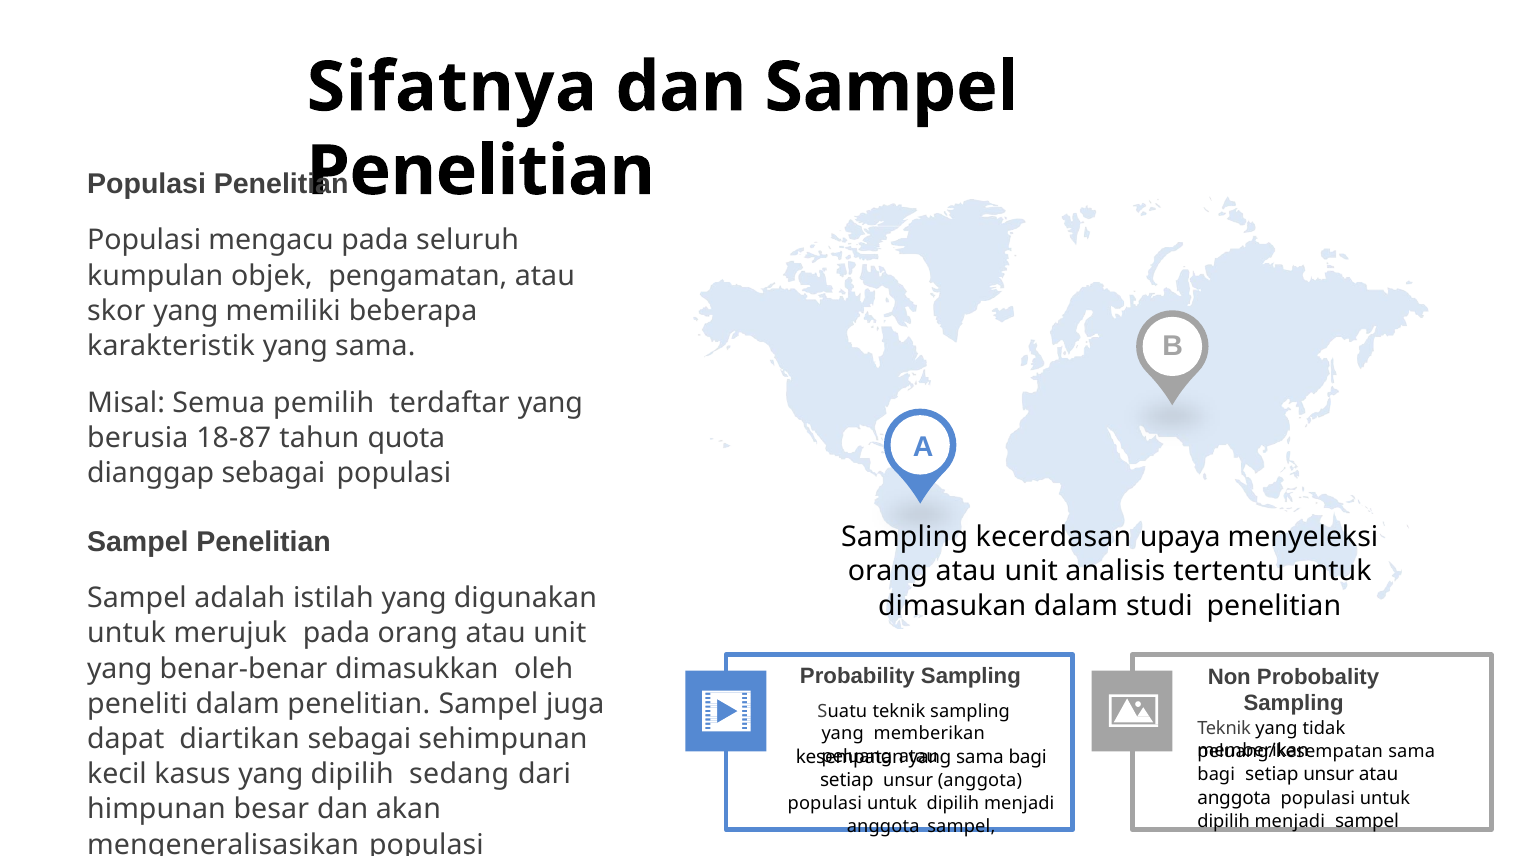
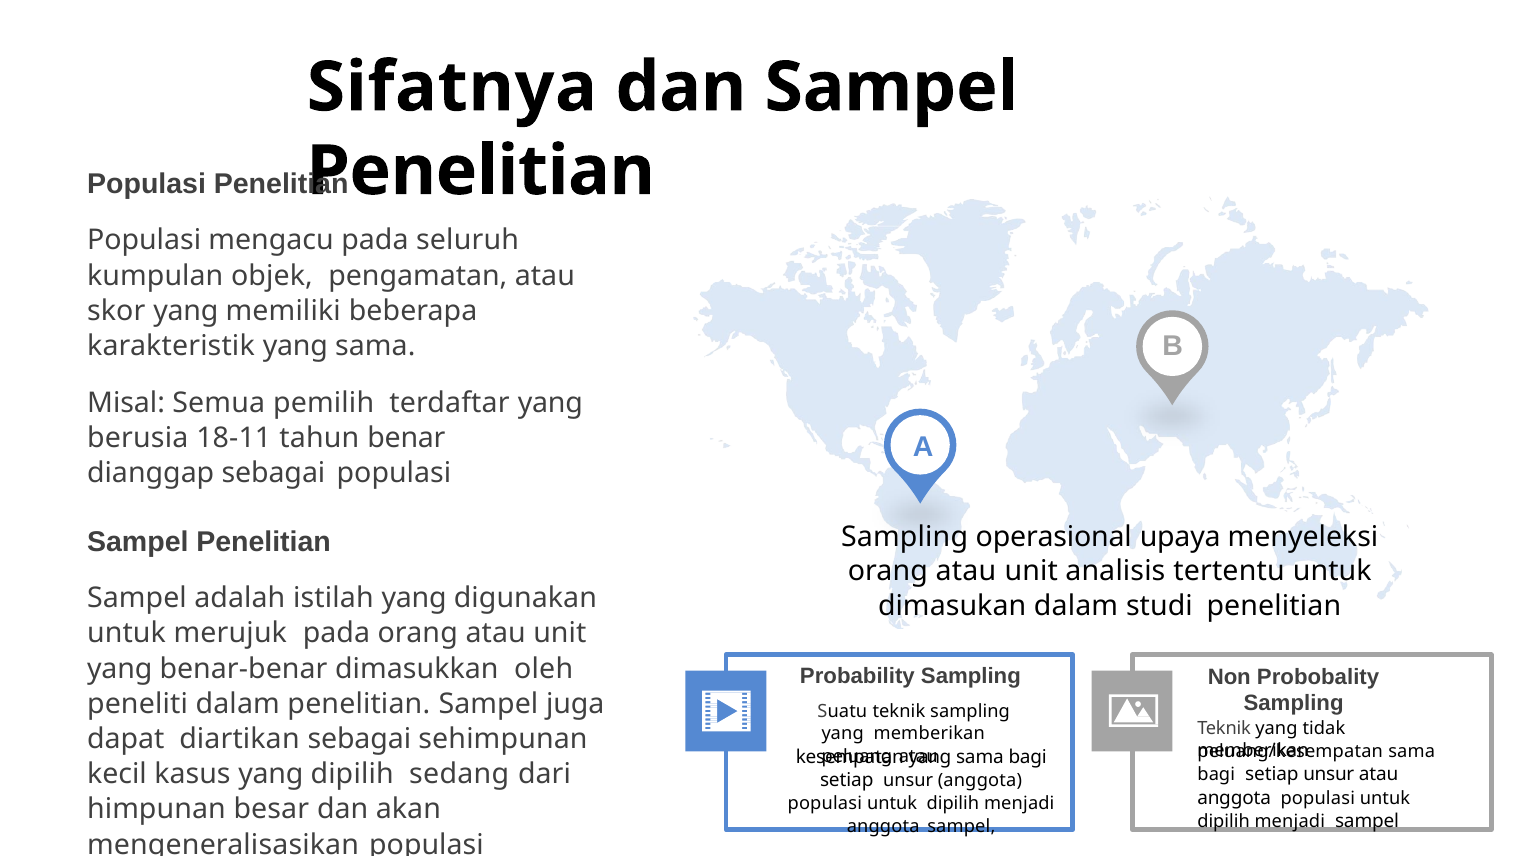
18-87: 18-87 -> 18-11
quota: quota -> benar
kecerdasan: kecerdasan -> operasional
